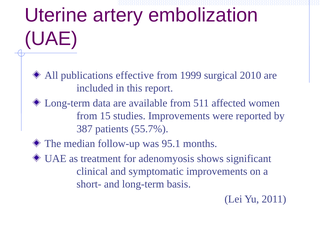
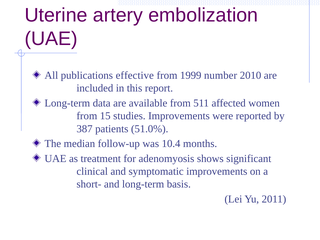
surgical: surgical -> number
55.7%: 55.7% -> 51.0%
95.1: 95.1 -> 10.4
